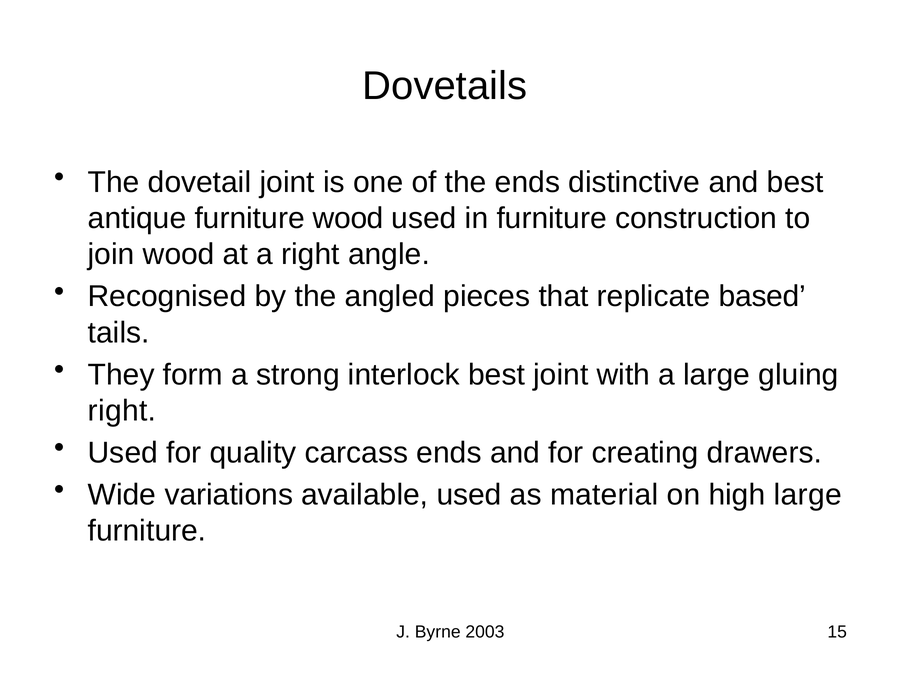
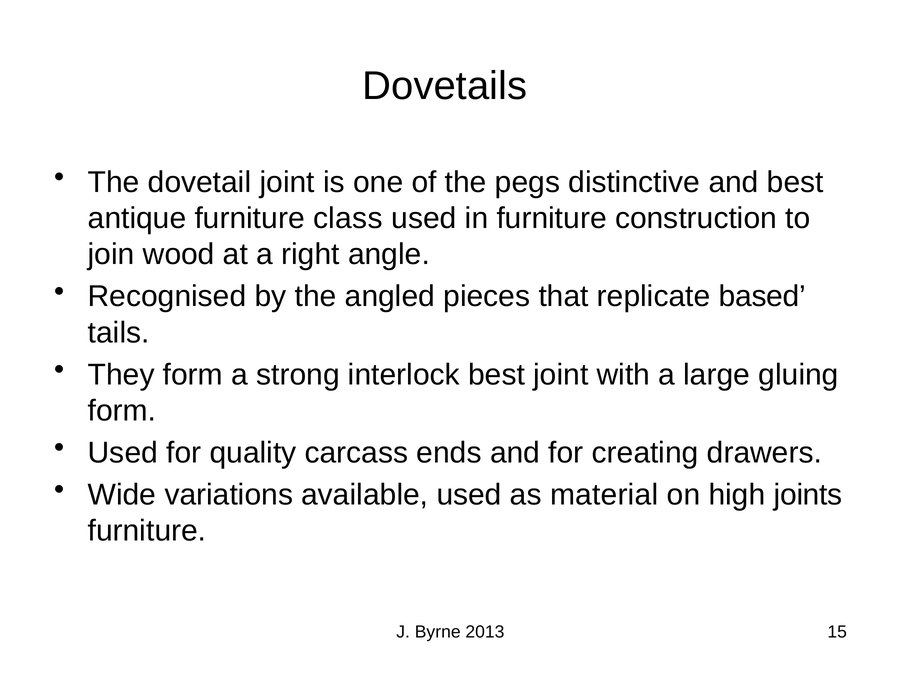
the ends: ends -> pegs
furniture wood: wood -> class
right at (122, 411): right -> form
high large: large -> joints
2003: 2003 -> 2013
